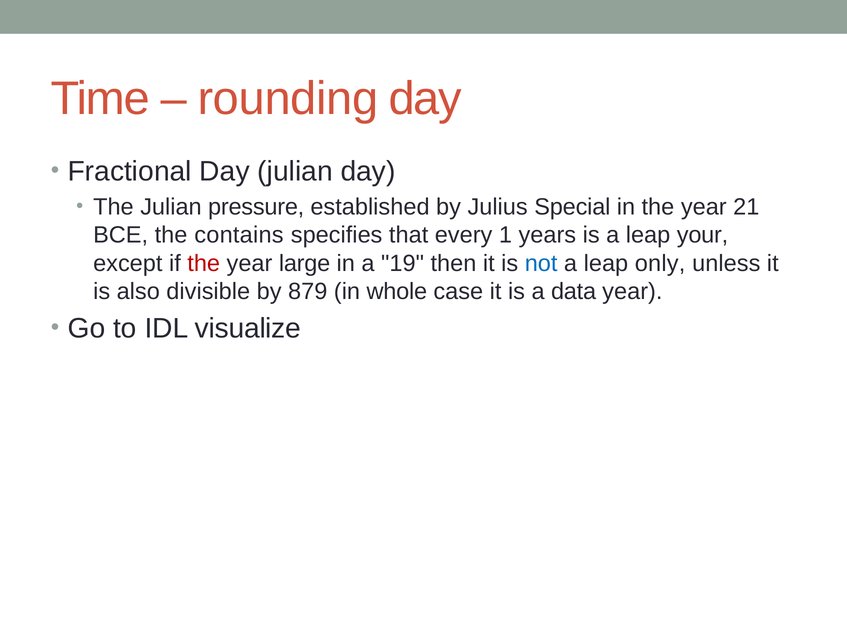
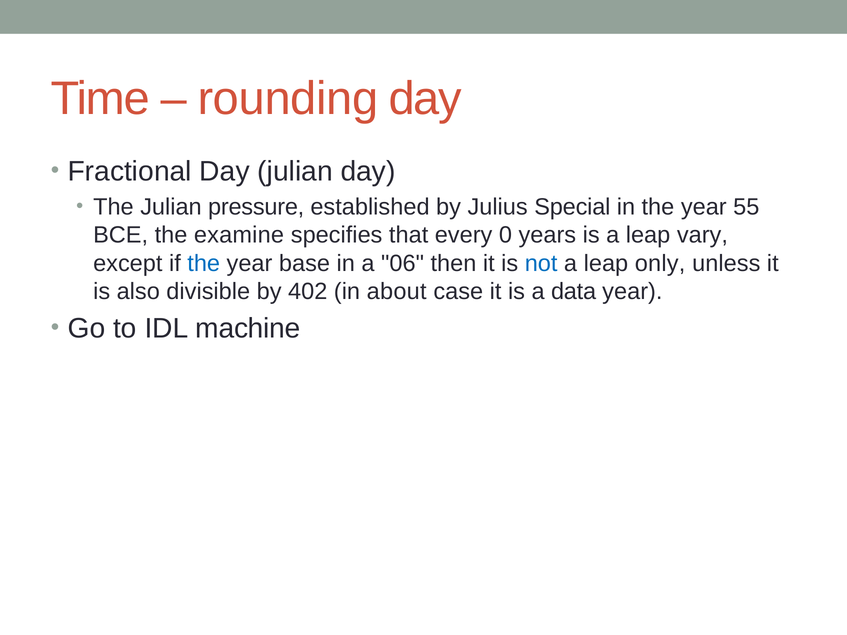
21: 21 -> 55
contains: contains -> examine
1: 1 -> 0
your: your -> vary
the at (204, 263) colour: red -> blue
large: large -> base
19: 19 -> 06
879: 879 -> 402
whole: whole -> about
visualize: visualize -> machine
